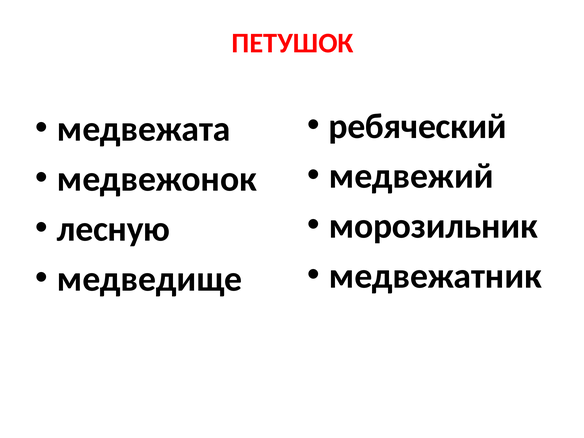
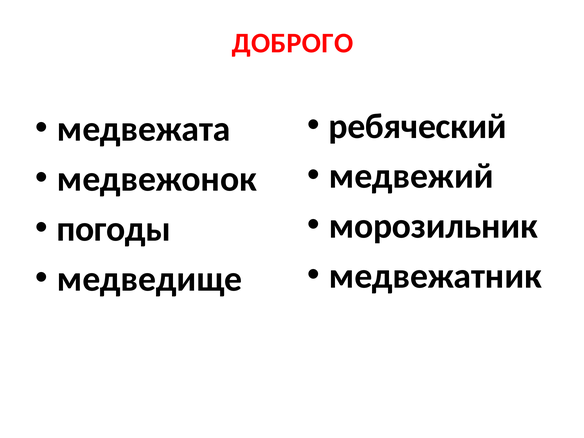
ПЕТУШОК: ПЕТУШОК -> ДОБРОГО
лесную: лесную -> погоды
